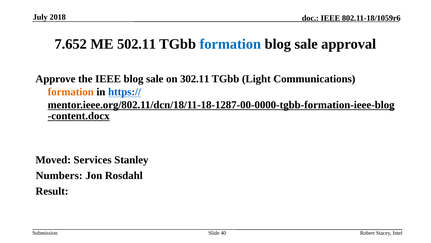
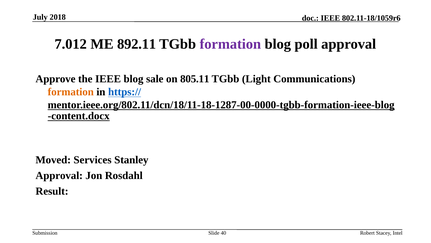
7.652: 7.652 -> 7.012
502.11: 502.11 -> 892.11
formation at (230, 44) colour: blue -> purple
sale at (306, 44): sale -> poll
302.11: 302.11 -> 805.11
Numbers at (59, 175): Numbers -> Approval
